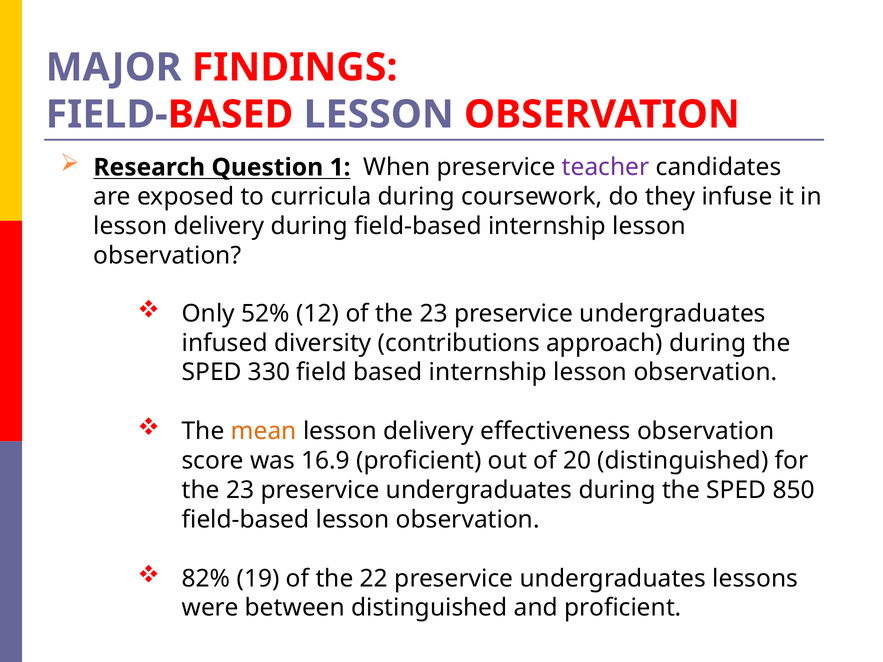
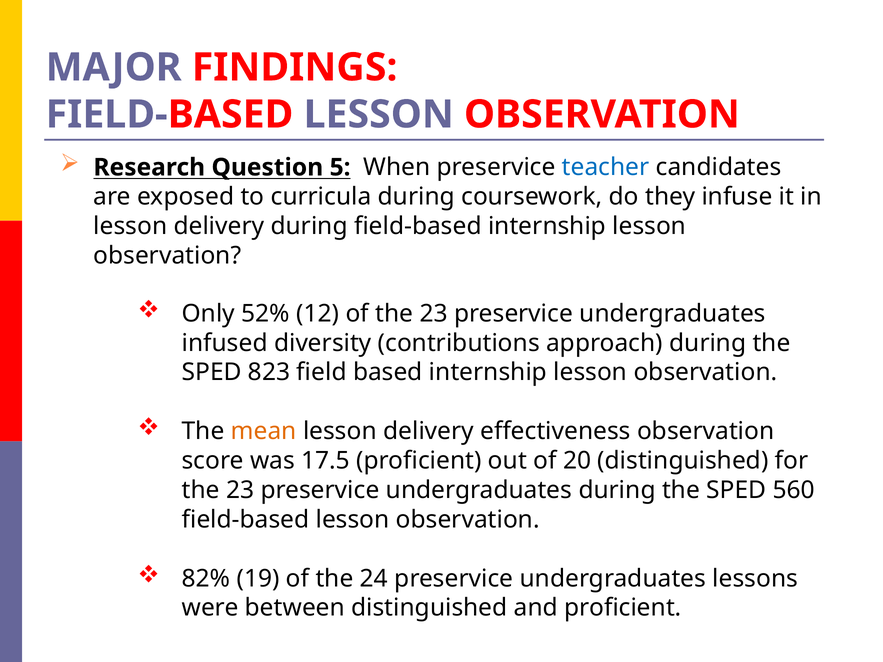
1: 1 -> 5
teacher colour: purple -> blue
330: 330 -> 823
16.9: 16.9 -> 17.5
850: 850 -> 560
22: 22 -> 24
